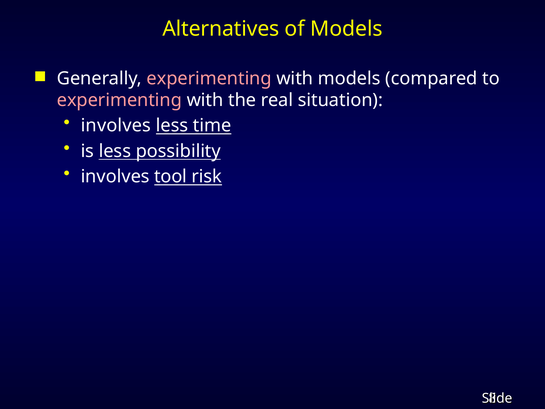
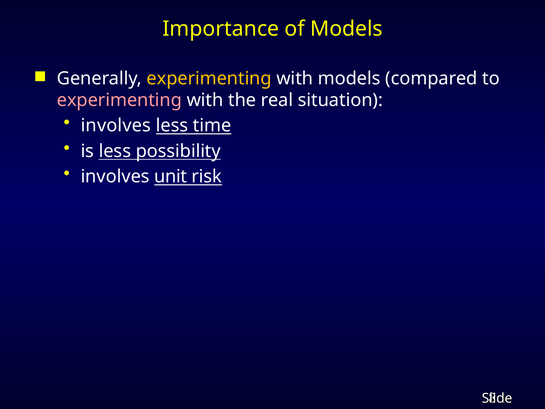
Alternatives: Alternatives -> Importance
experimenting at (209, 78) colour: pink -> yellow
tool: tool -> unit
